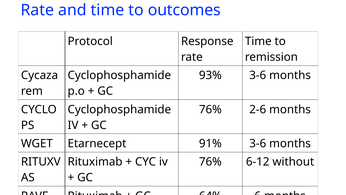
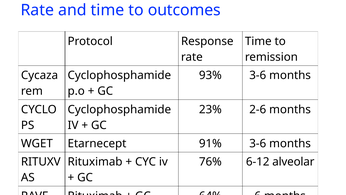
76% at (210, 109): 76% -> 23%
without: without -> alveolar
